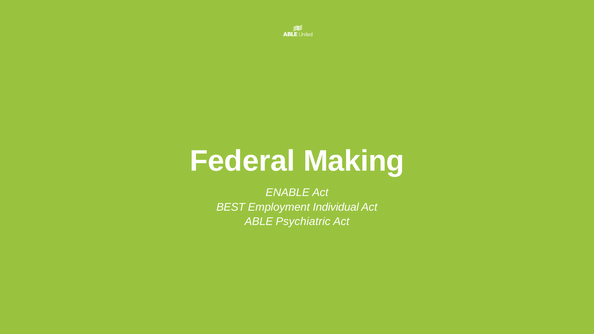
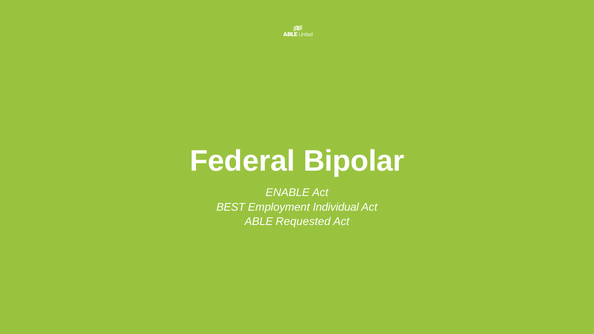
Making: Making -> Bipolar
Psychiatric: Psychiatric -> Requested
